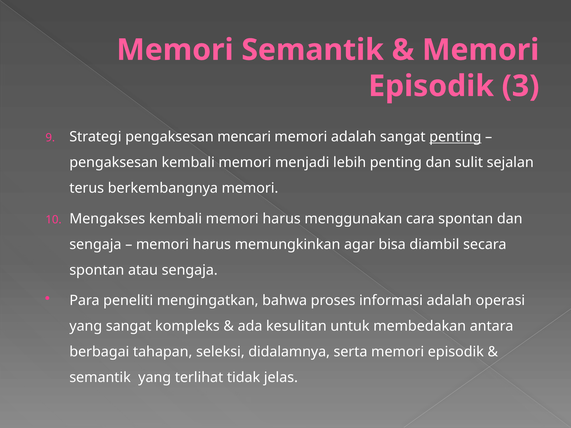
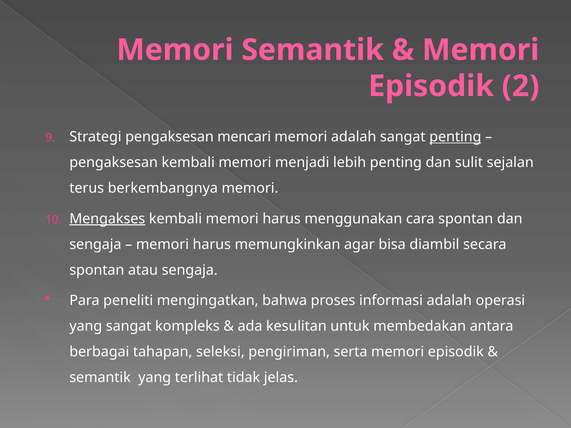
3: 3 -> 2
Mengakses underline: none -> present
didalamnya: didalamnya -> pengiriman
